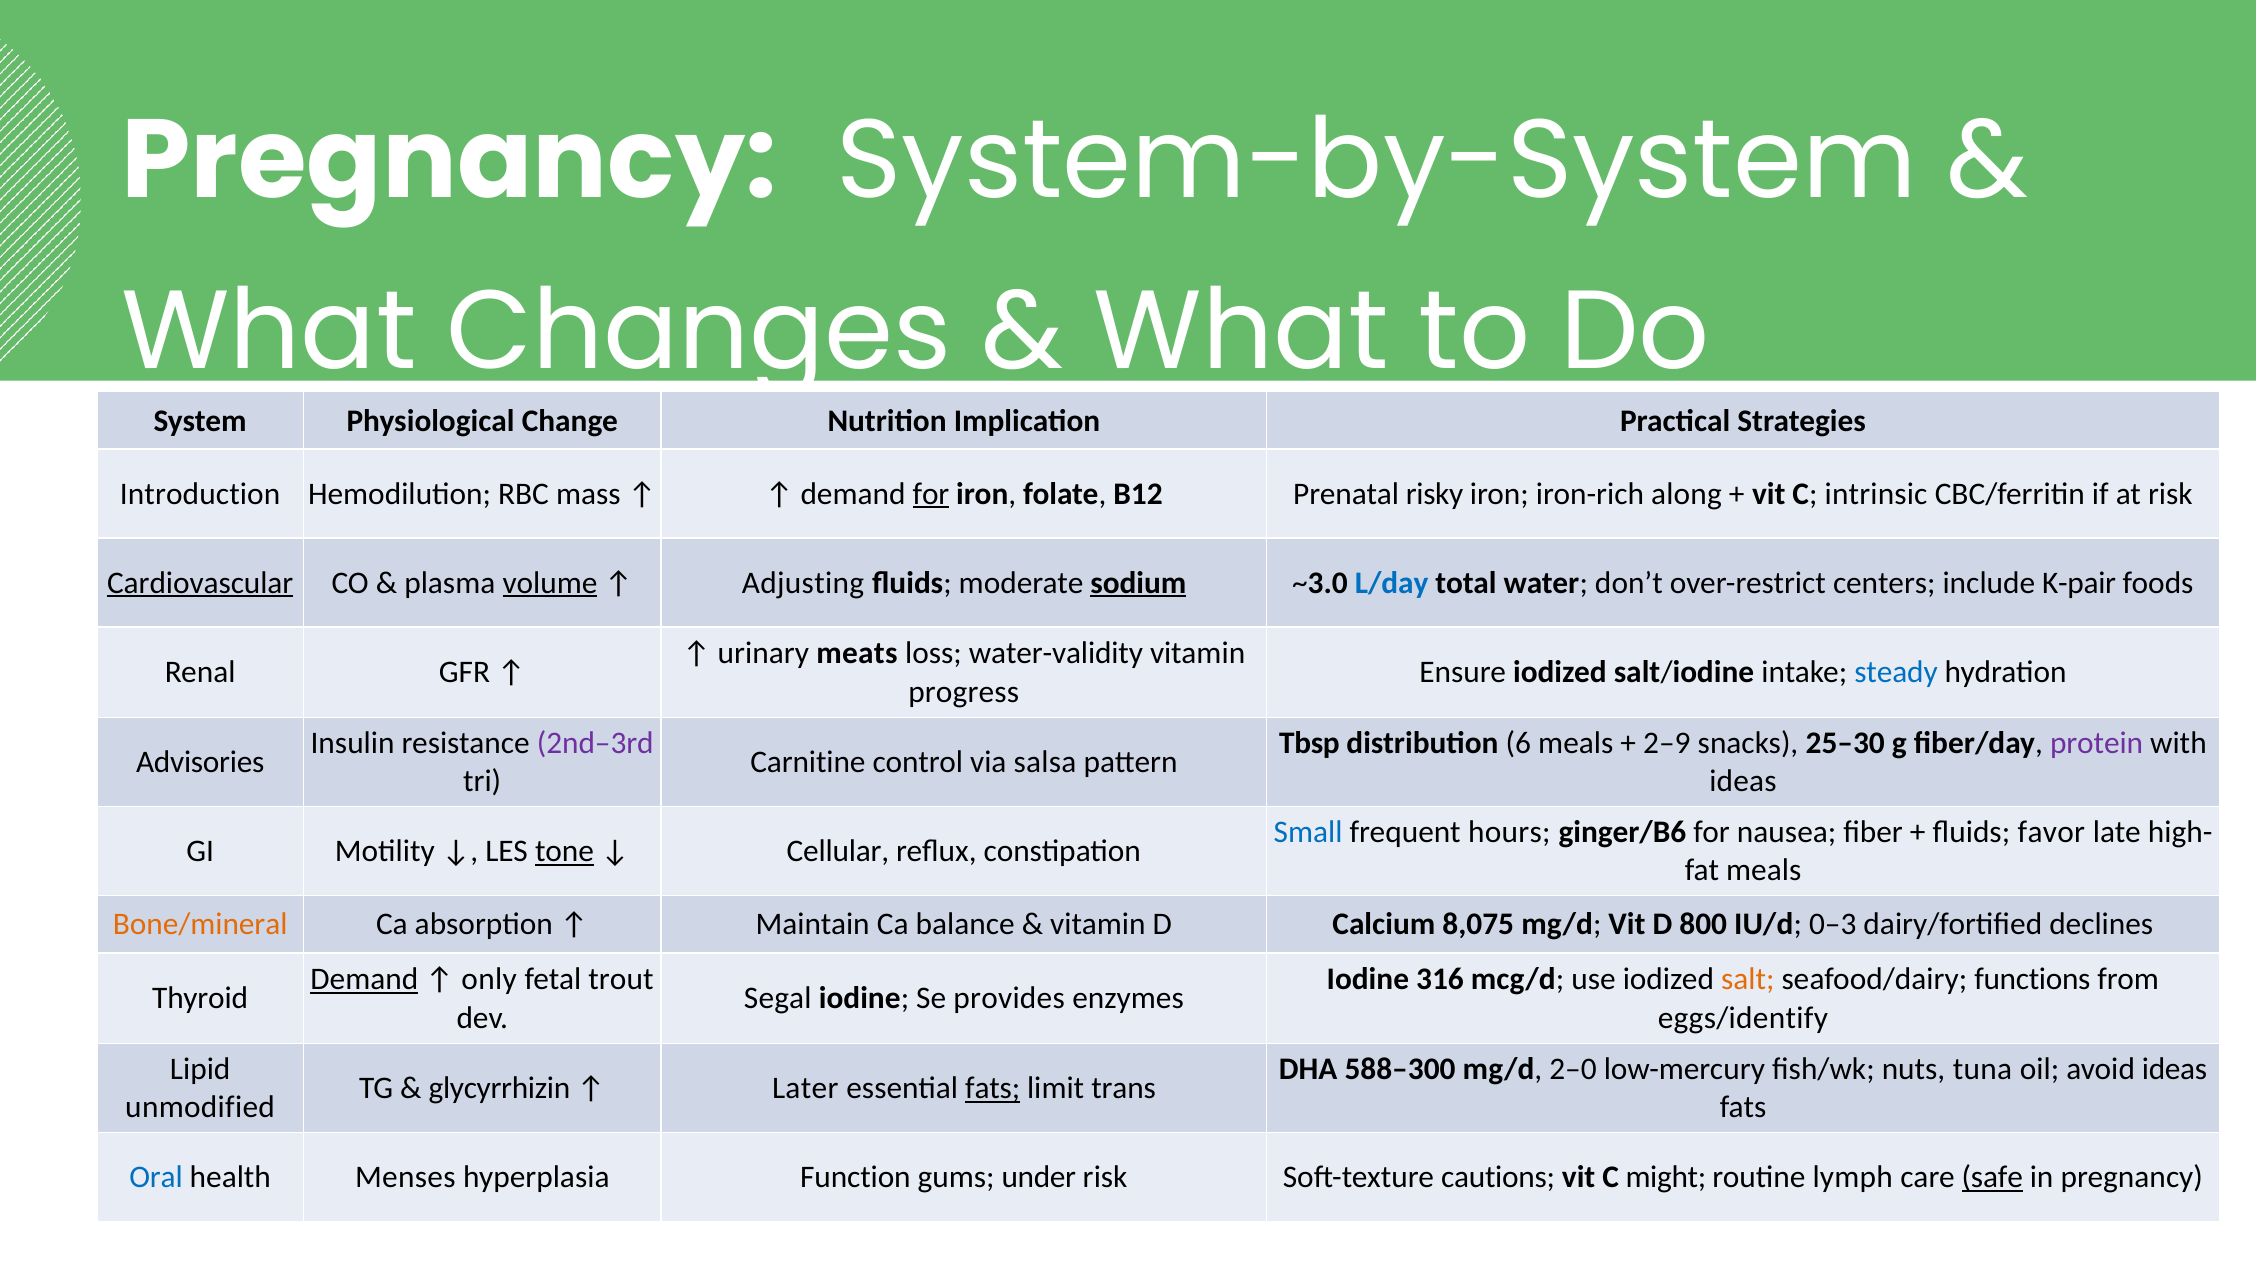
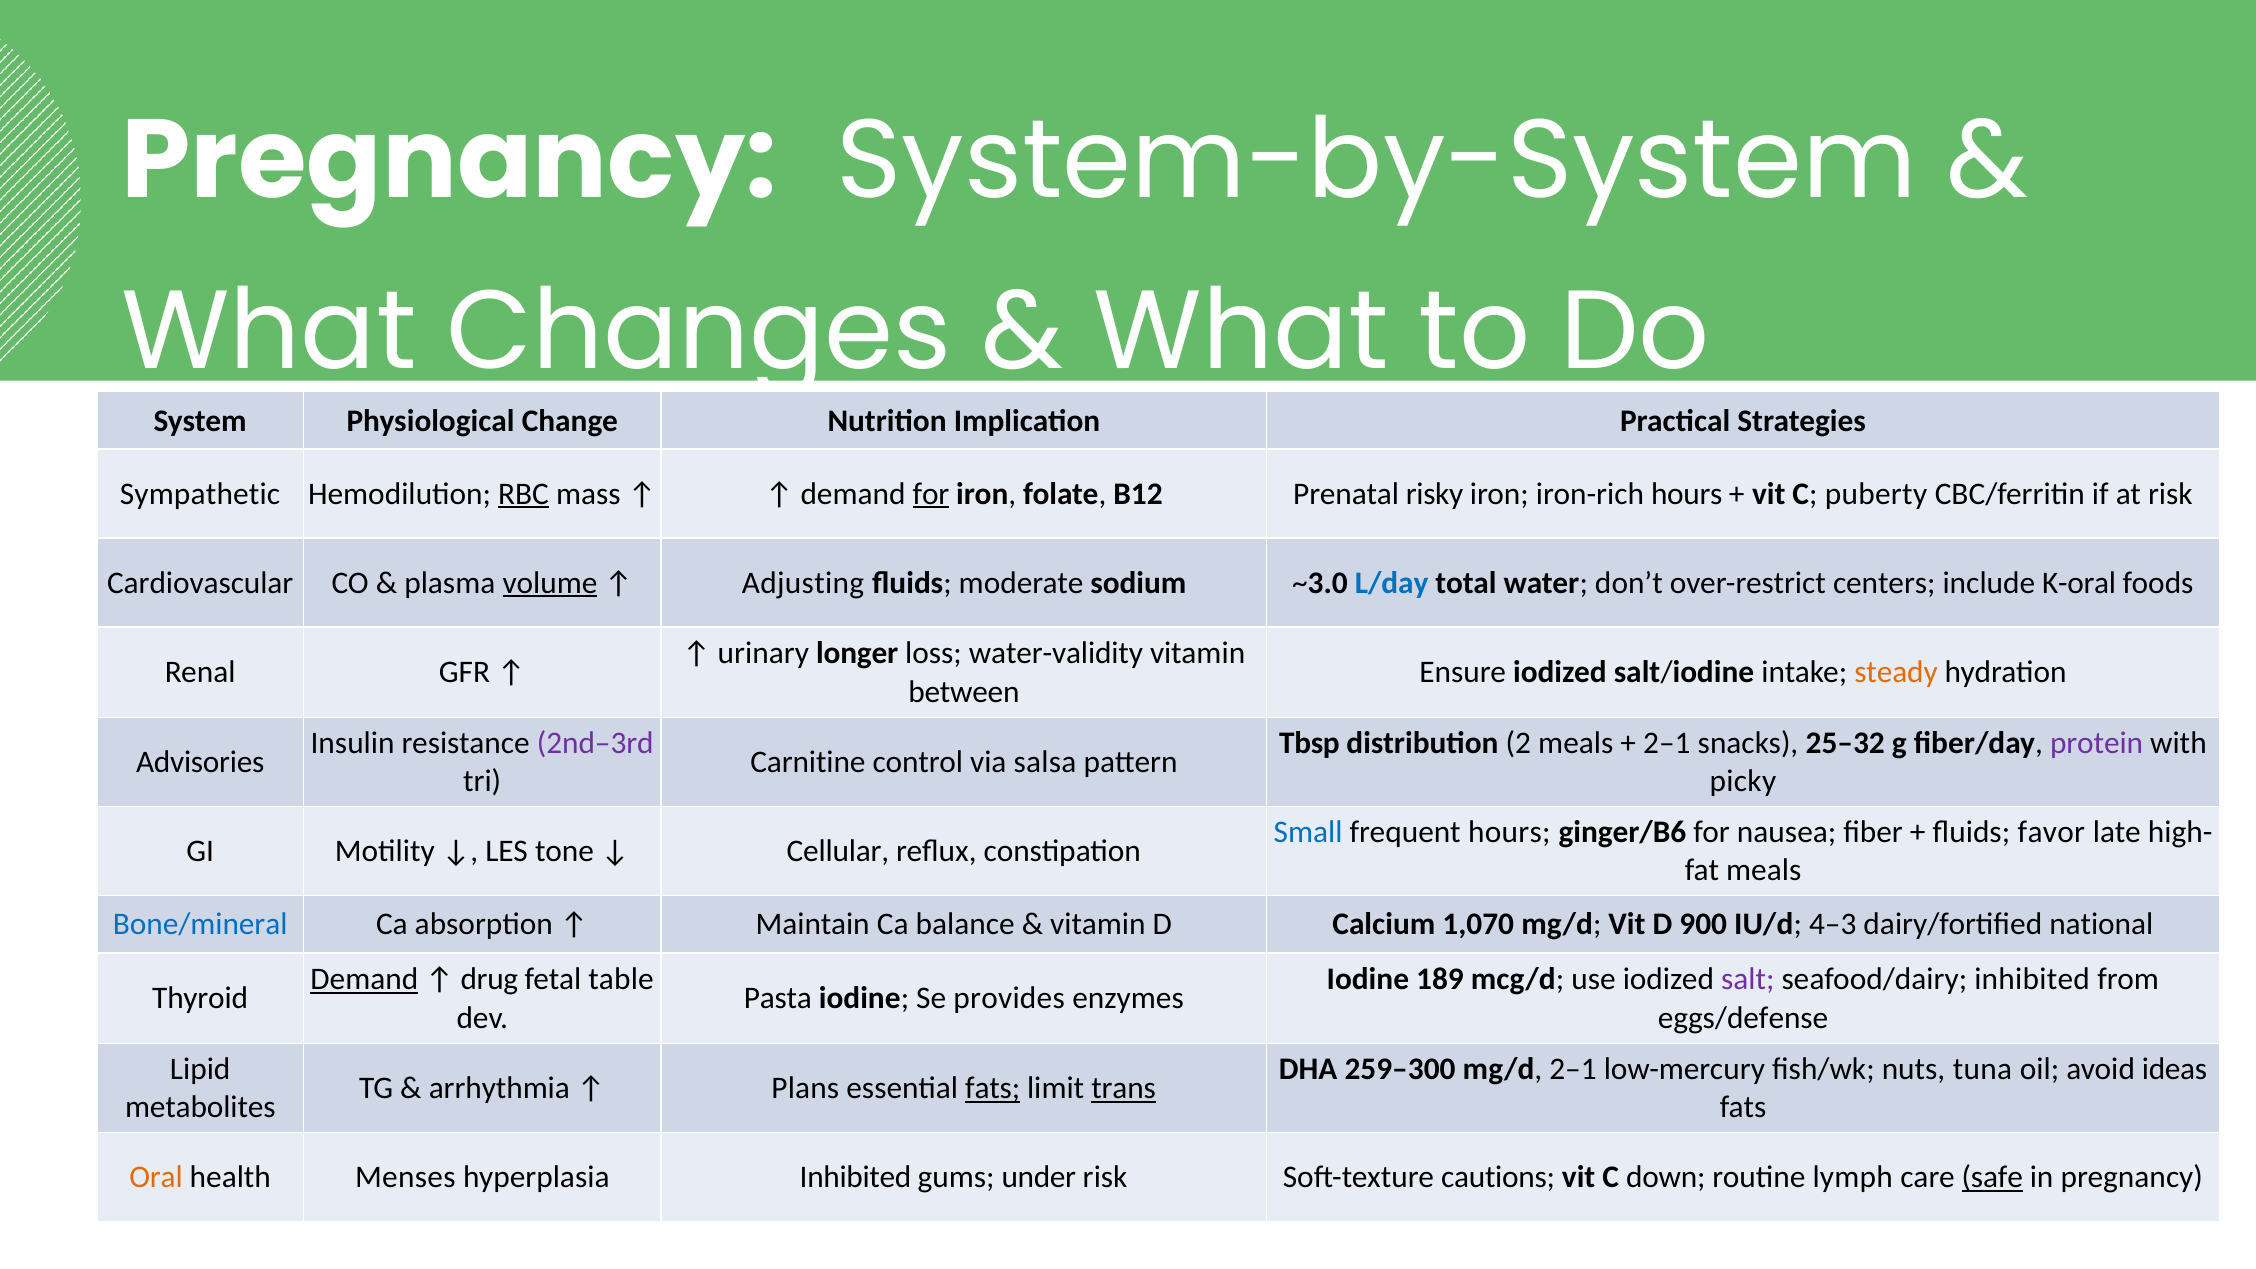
Introduction: Introduction -> Sympathetic
RBC underline: none -> present
iron-rich along: along -> hours
intrinsic: intrinsic -> puberty
Cardiovascular underline: present -> none
sodium underline: present -> none
K-pair: K-pair -> K-oral
meats: meats -> longer
steady colour: blue -> orange
progress: progress -> between
6: 6 -> 2
2–9 at (1667, 743): 2–9 -> 2–1
25–30: 25–30 -> 25–32
ideas at (1743, 782): ideas -> picky
tone underline: present -> none
Bone/mineral colour: orange -> blue
8,075: 8,075 -> 1,070
800: 800 -> 900
0–3: 0–3 -> 4–3
declines: declines -> national
only: only -> drug
trout: trout -> table
316: 316 -> 189
salt colour: orange -> purple
seafood/dairy functions: functions -> inhibited
Segal: Segal -> Pasta
eggs/identify: eggs/identify -> eggs/defense
588–300: 588–300 -> 259–300
mg/d 2–0: 2–0 -> 2–1
glycyrrhizin: glycyrrhizin -> arrhythmia
Later: Later -> Plans
trans underline: none -> present
unmodified: unmodified -> metabolites
Oral colour: blue -> orange
hyperplasia Function: Function -> Inhibited
might: might -> down
